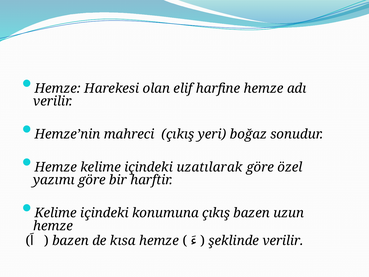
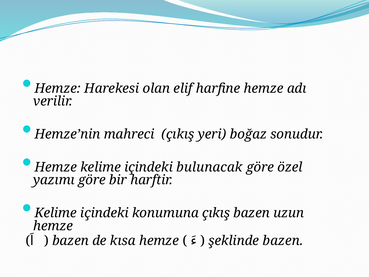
uzatılarak: uzatılarak -> bulunacak
şeklinde verilir: verilir -> bazen
